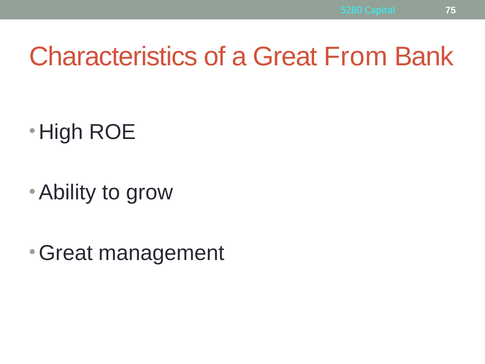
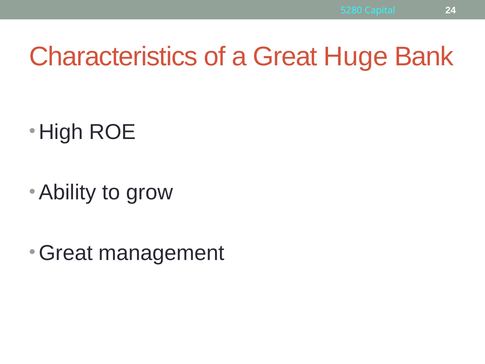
75: 75 -> 24
From: From -> Huge
